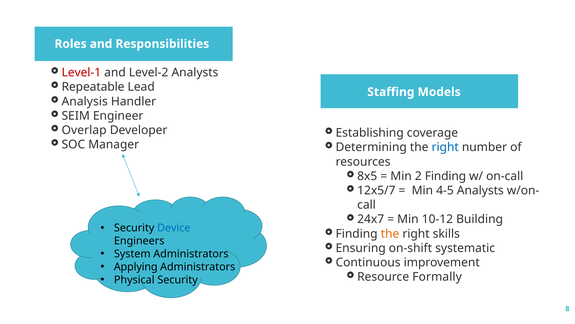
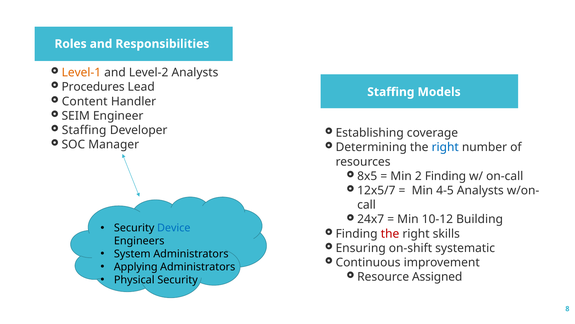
Level-1 colour: red -> orange
Repeatable: Repeatable -> Procedures
Analysis: Analysis -> Content
Overlap at (84, 130): Overlap -> Staffing
the at (390, 233) colour: orange -> red
Formally: Formally -> Assigned
